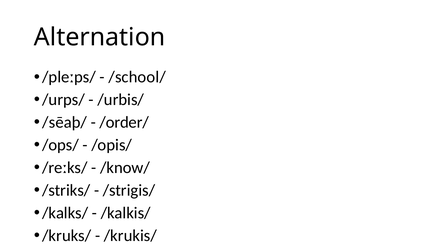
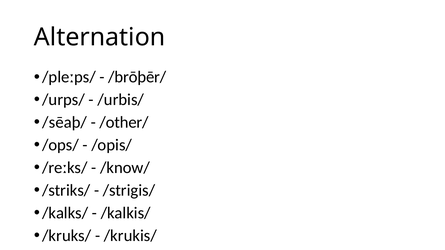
/school/: /school/ -> /brōþēr/
/order/: /order/ -> /other/
